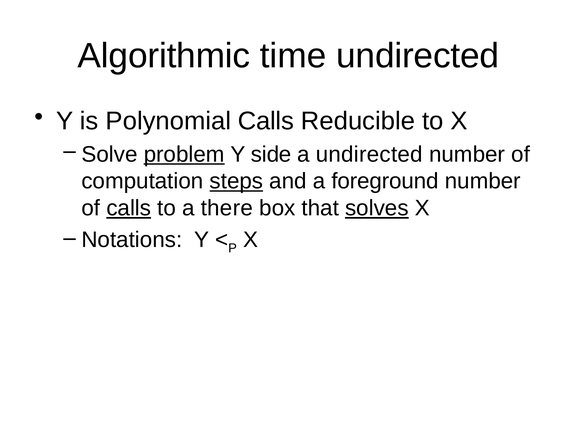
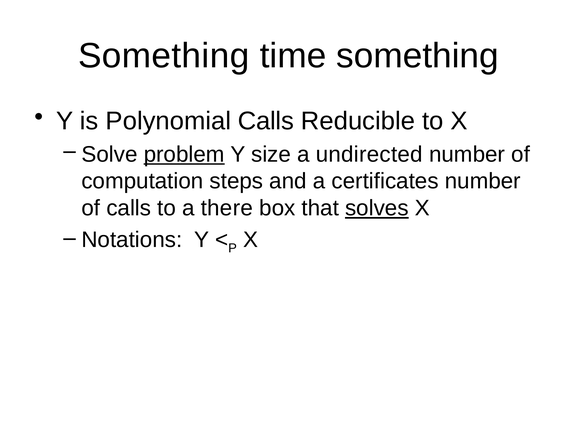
Algorithmic at (164, 56): Algorithmic -> Something
time undirected: undirected -> something
side: side -> size
steps underline: present -> none
foreground: foreground -> certificates
calls at (129, 208) underline: present -> none
